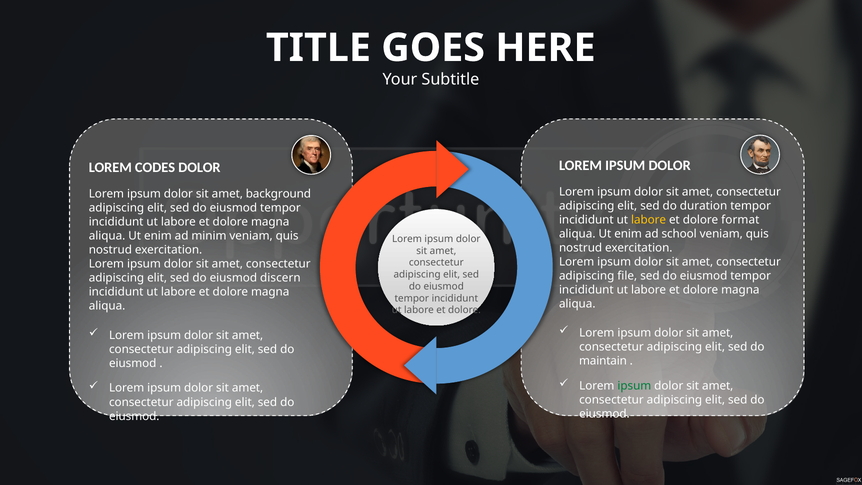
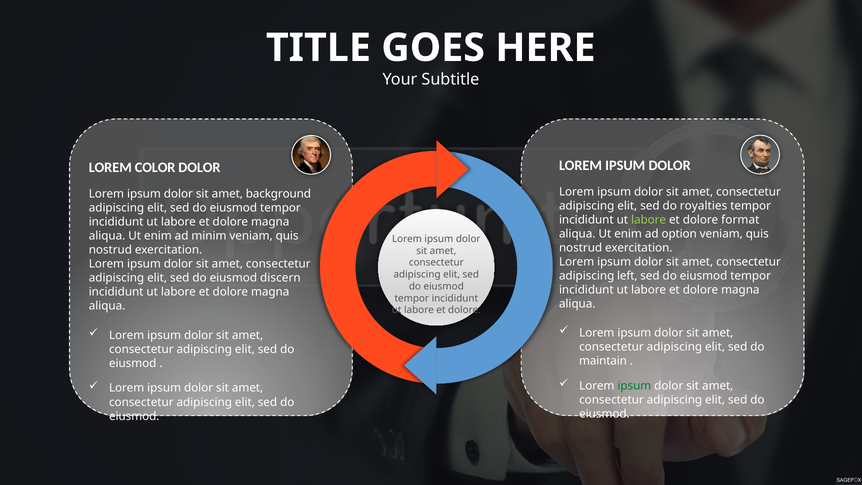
CODES: CODES -> COLOR
duration: duration -> royalties
labore at (649, 220) colour: yellow -> light green
school: school -> option
file: file -> left
